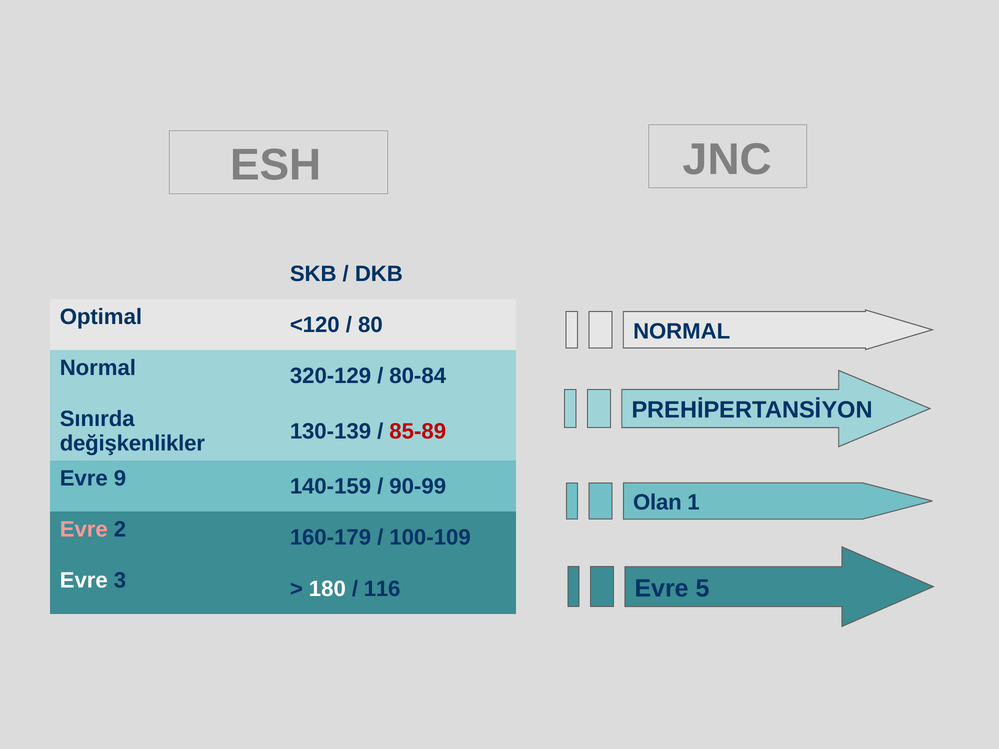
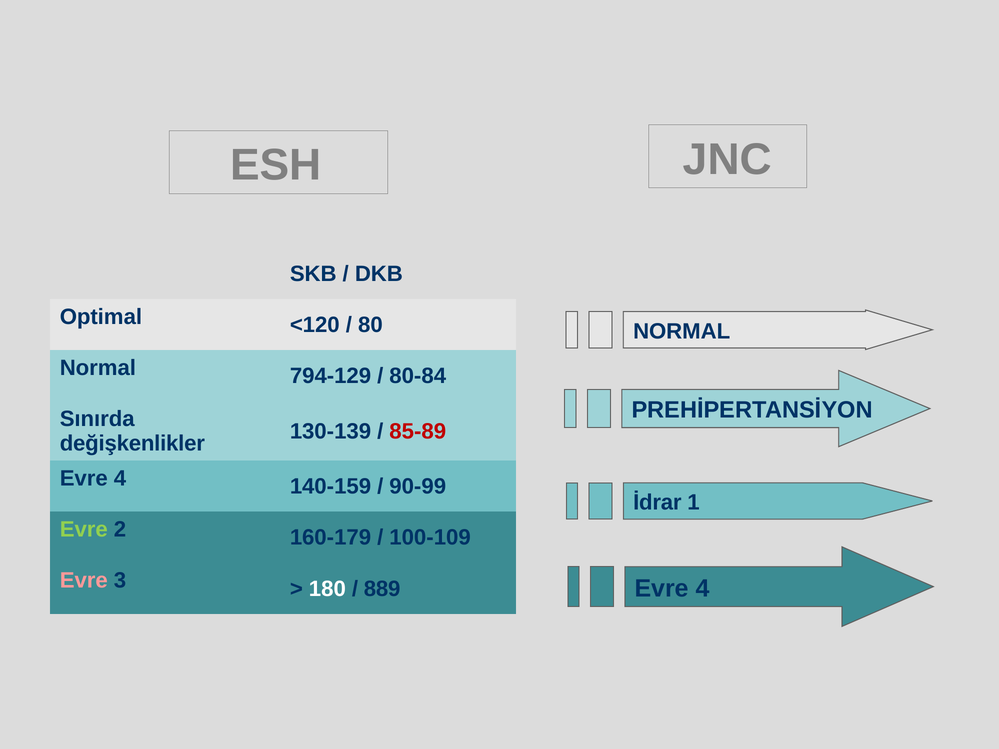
320-129: 320-129 -> 794-129
9 at (120, 478): 9 -> 4
Olan: Olan -> İdrar
Evre at (84, 530) colour: pink -> light green
Evre at (84, 581) colour: white -> pink
116: 116 -> 889
5 at (703, 589): 5 -> 4
